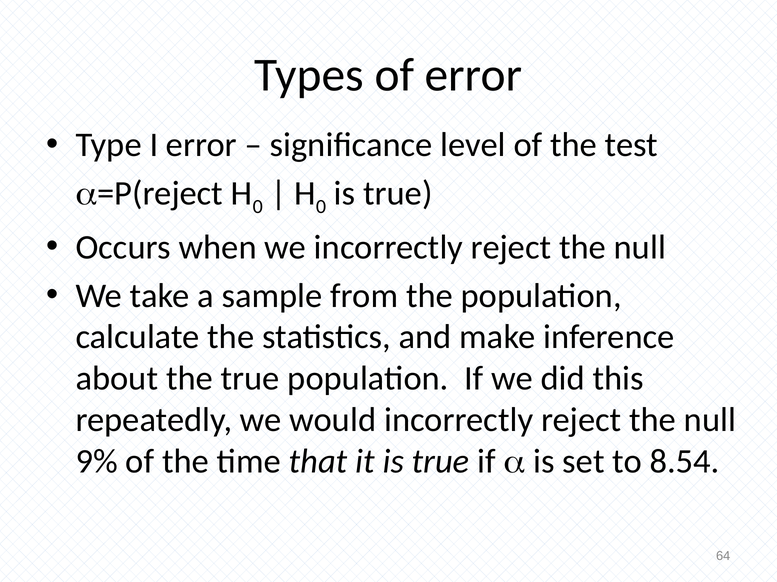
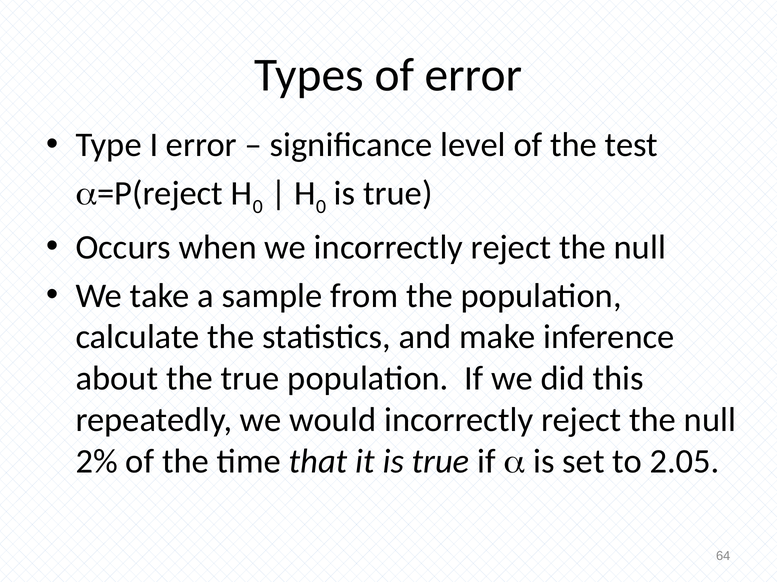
9%: 9% -> 2%
8.54: 8.54 -> 2.05
